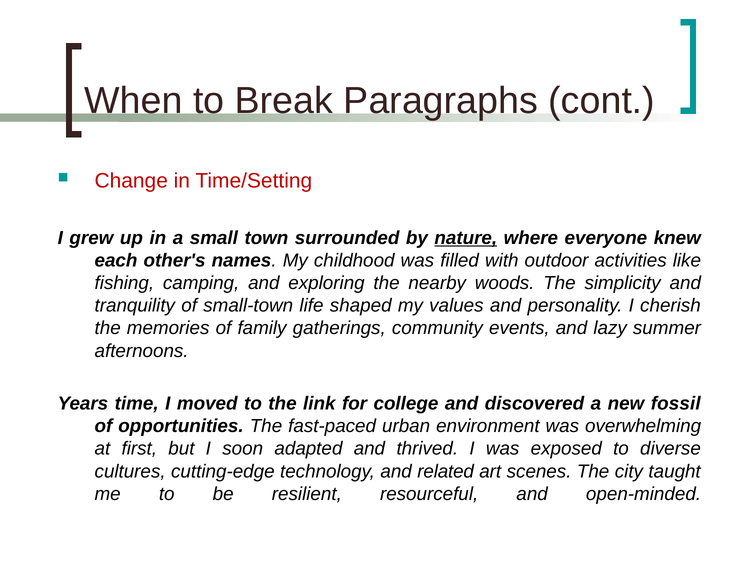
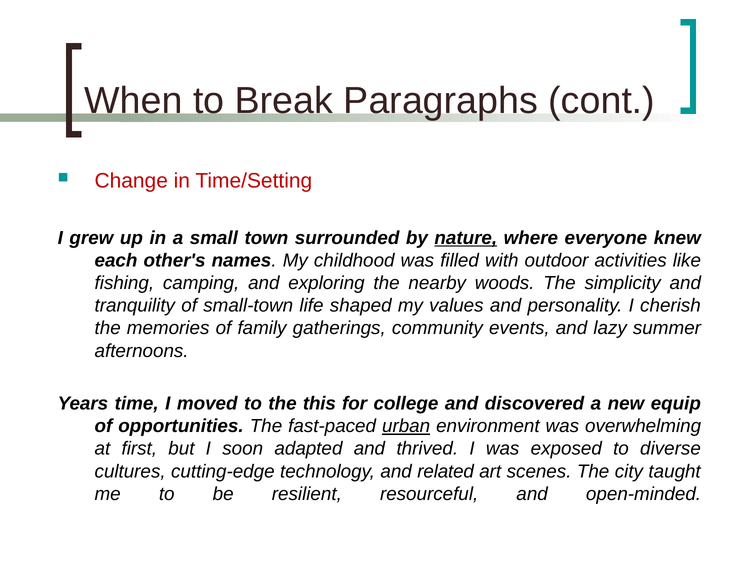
link: link -> this
fossil: fossil -> equip
urban underline: none -> present
